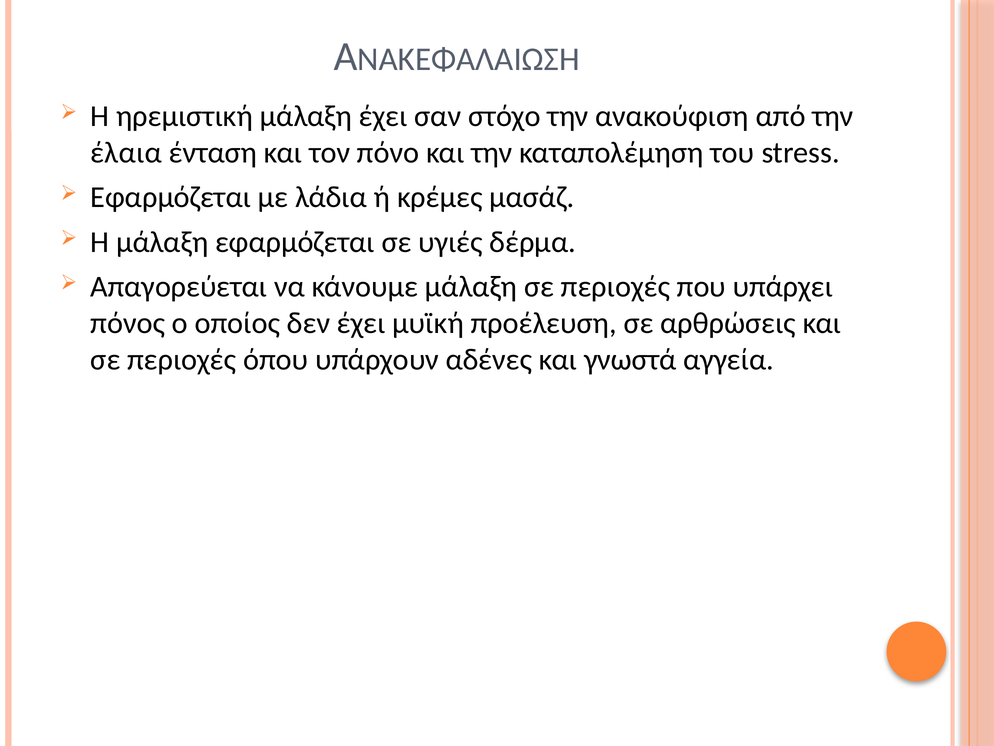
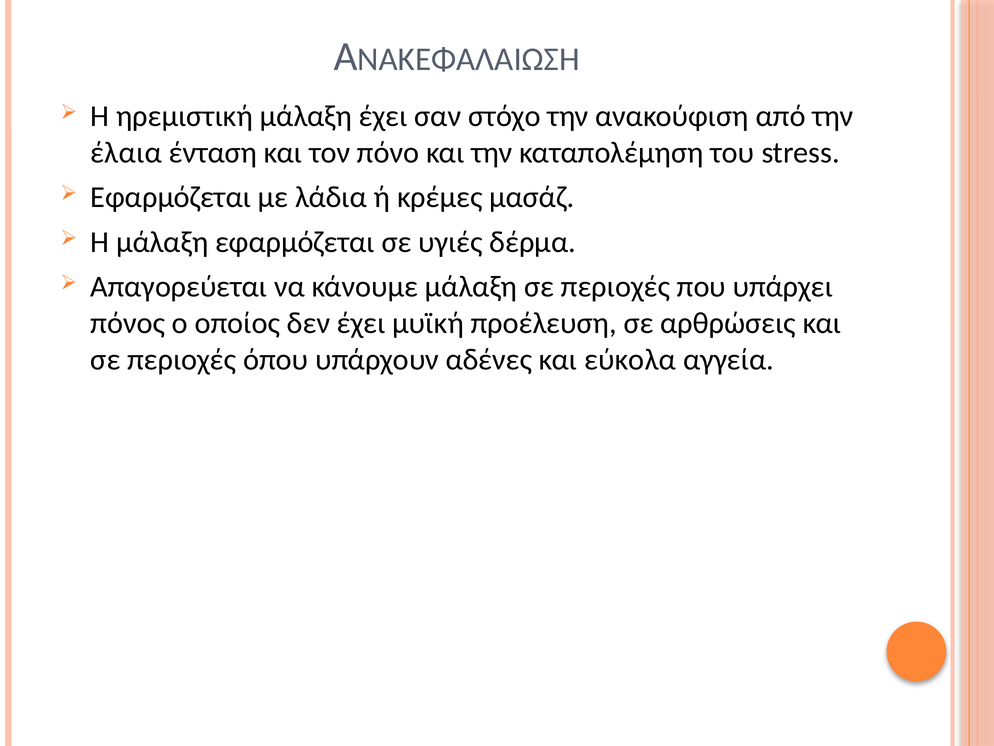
γνωστά: γνωστά -> εύκολα
